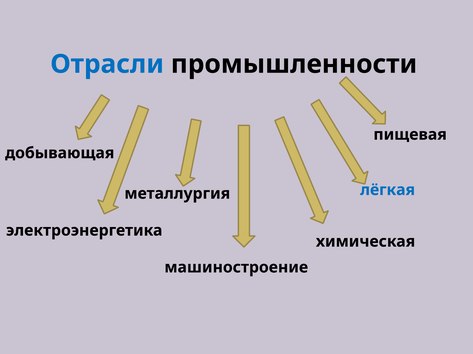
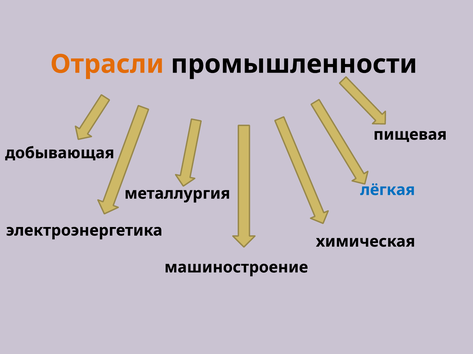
Отрасли colour: blue -> orange
